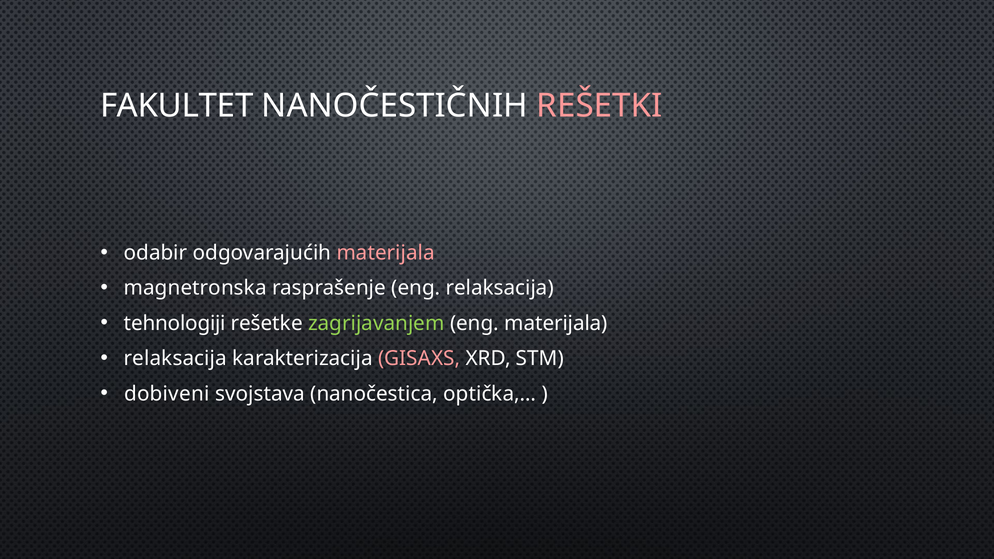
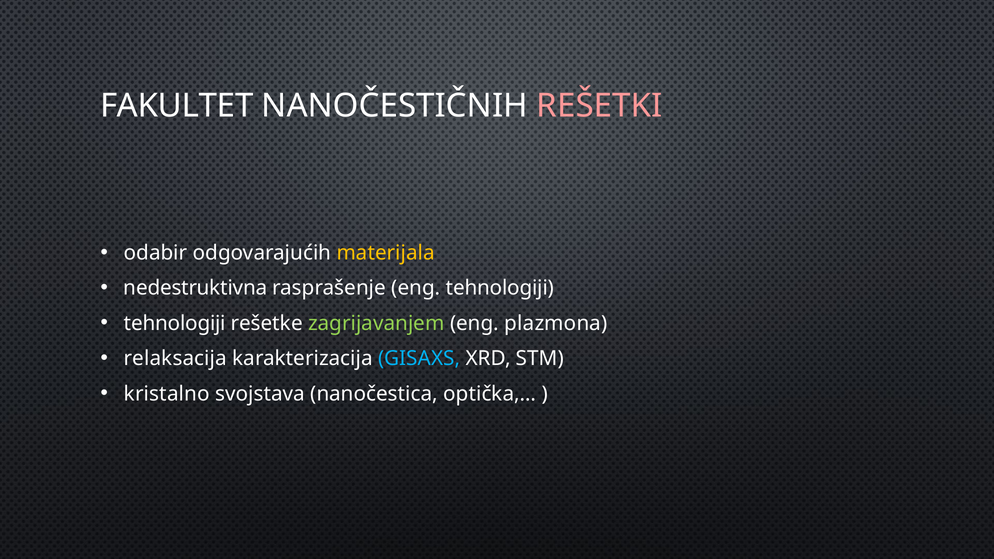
materijala at (386, 253) colour: pink -> yellow
magnetronska: magnetronska -> nedestruktivna
eng relaksacija: relaksacija -> tehnologiji
eng materijala: materijala -> plazmona
GISAXS colour: pink -> light blue
dobiveni: dobiveni -> kristalno
